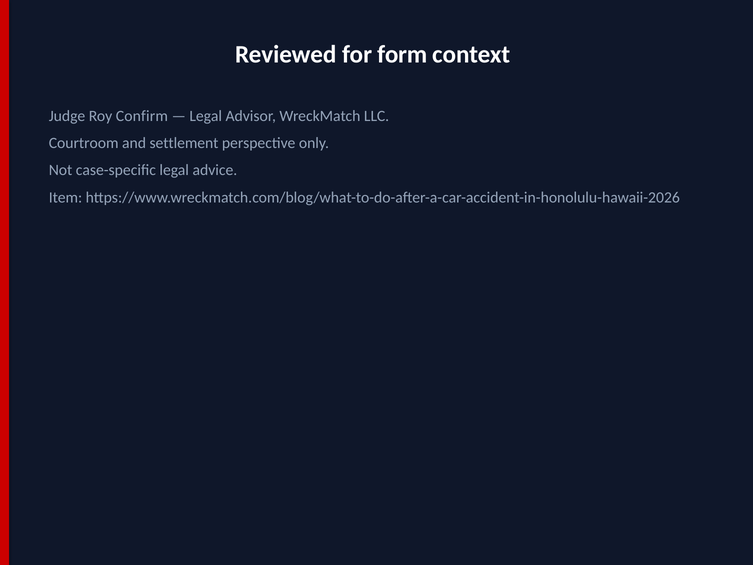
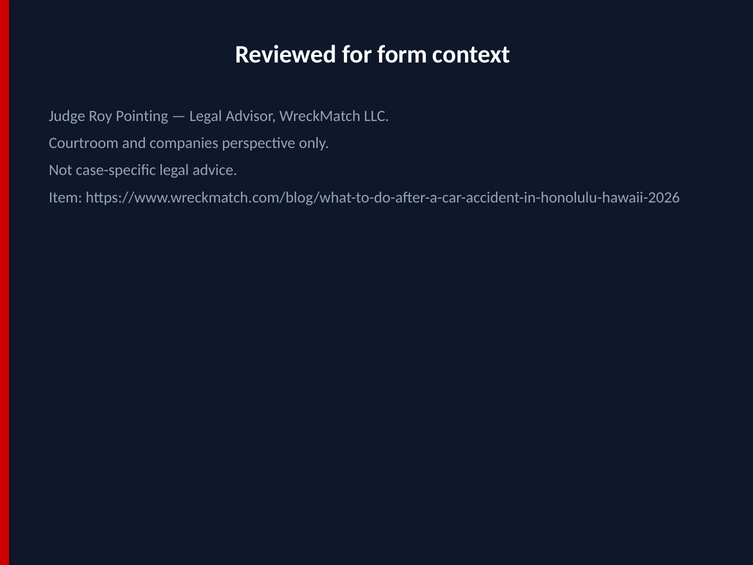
Confirm: Confirm -> Pointing
settlement: settlement -> companies
